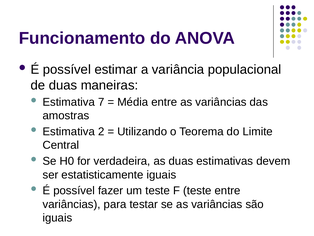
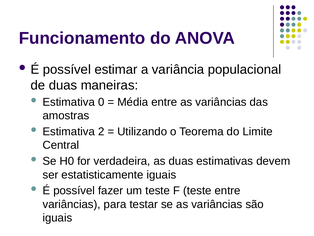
7: 7 -> 0
